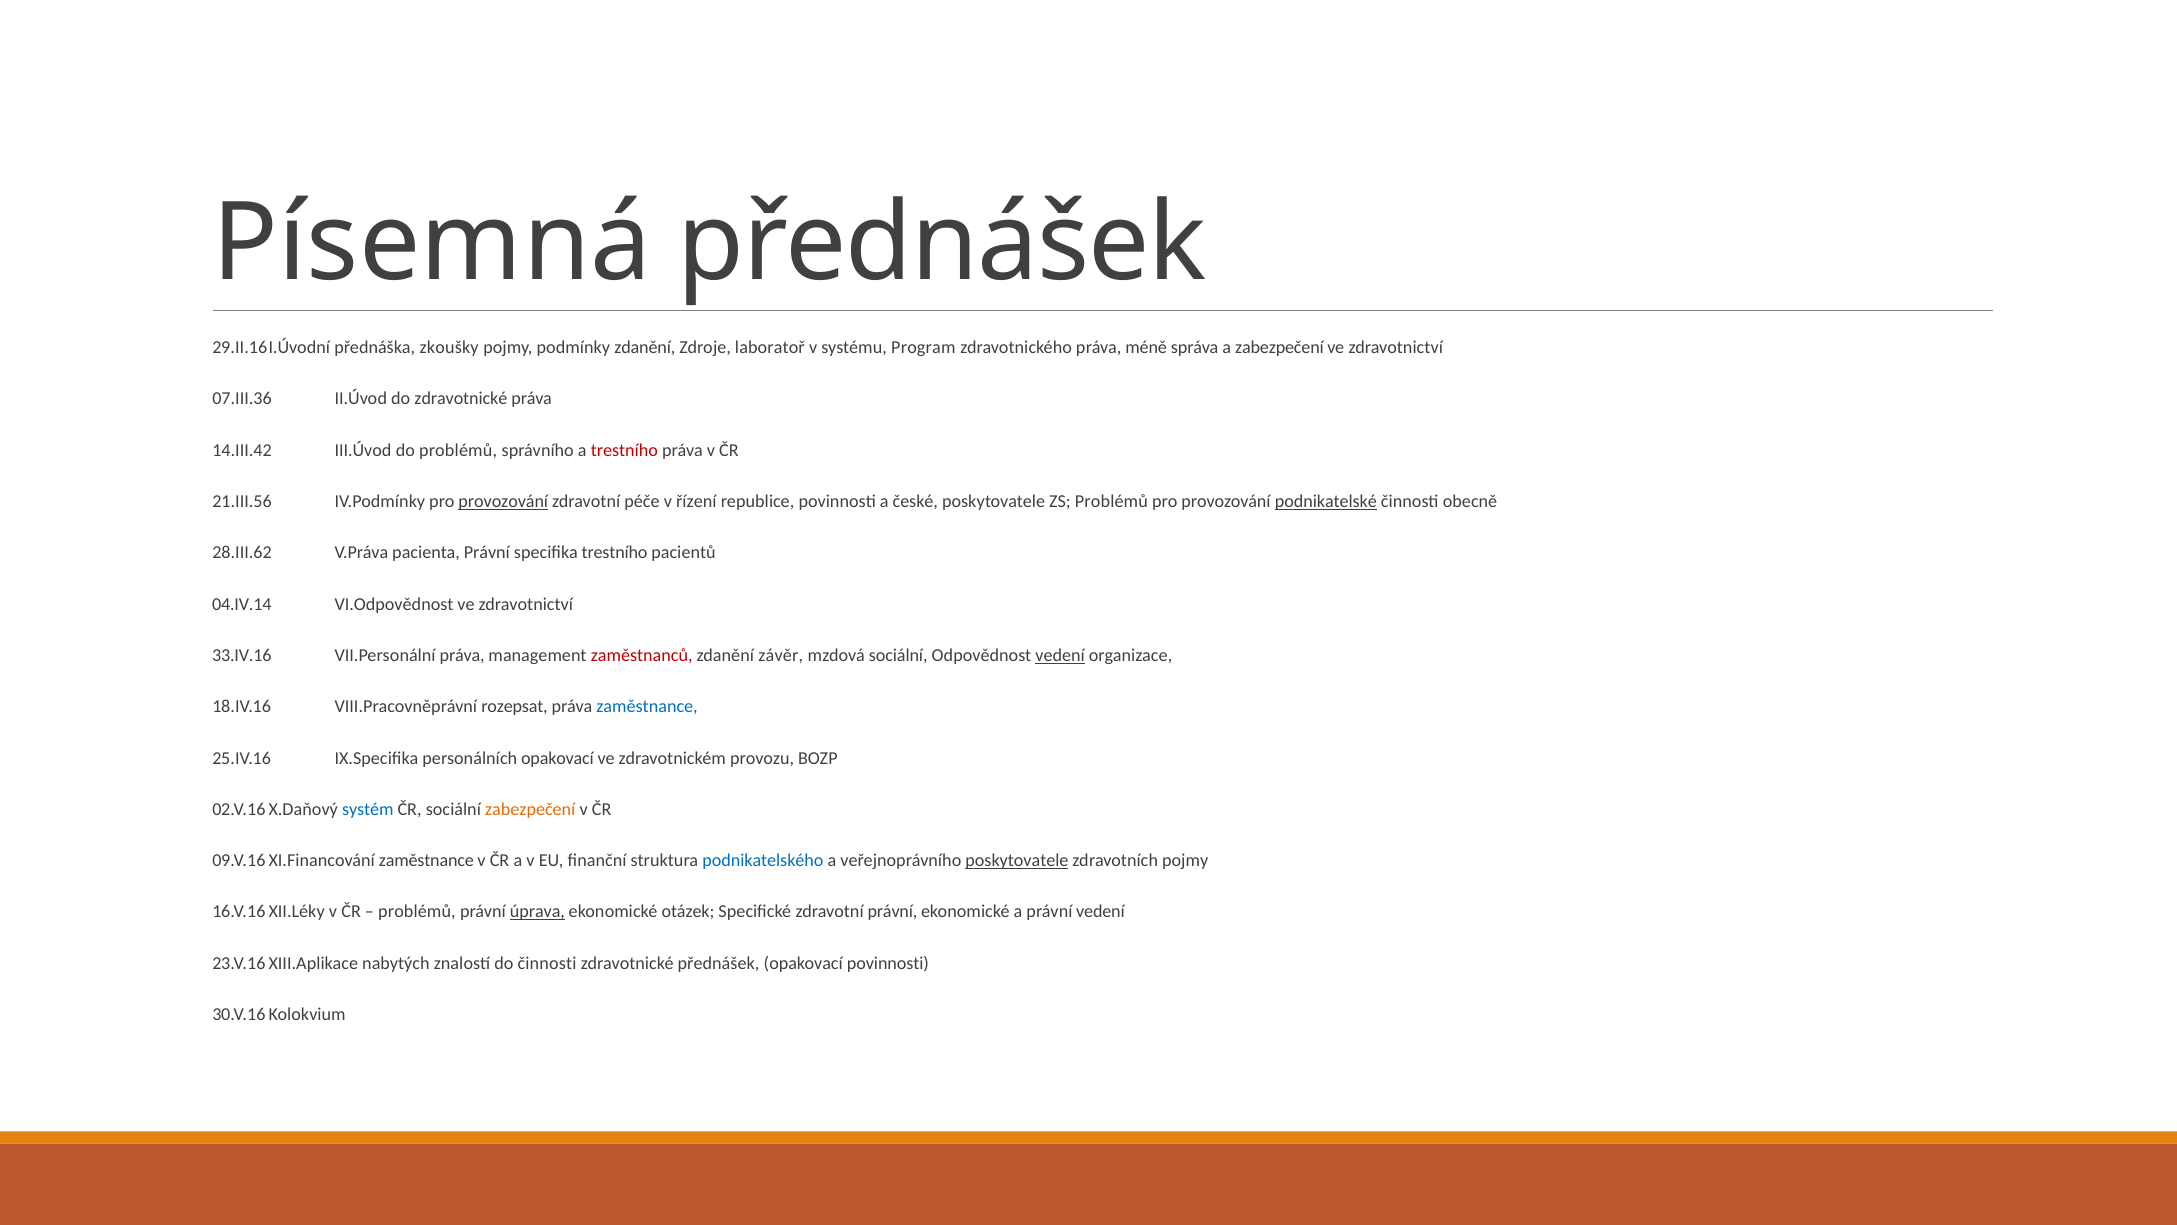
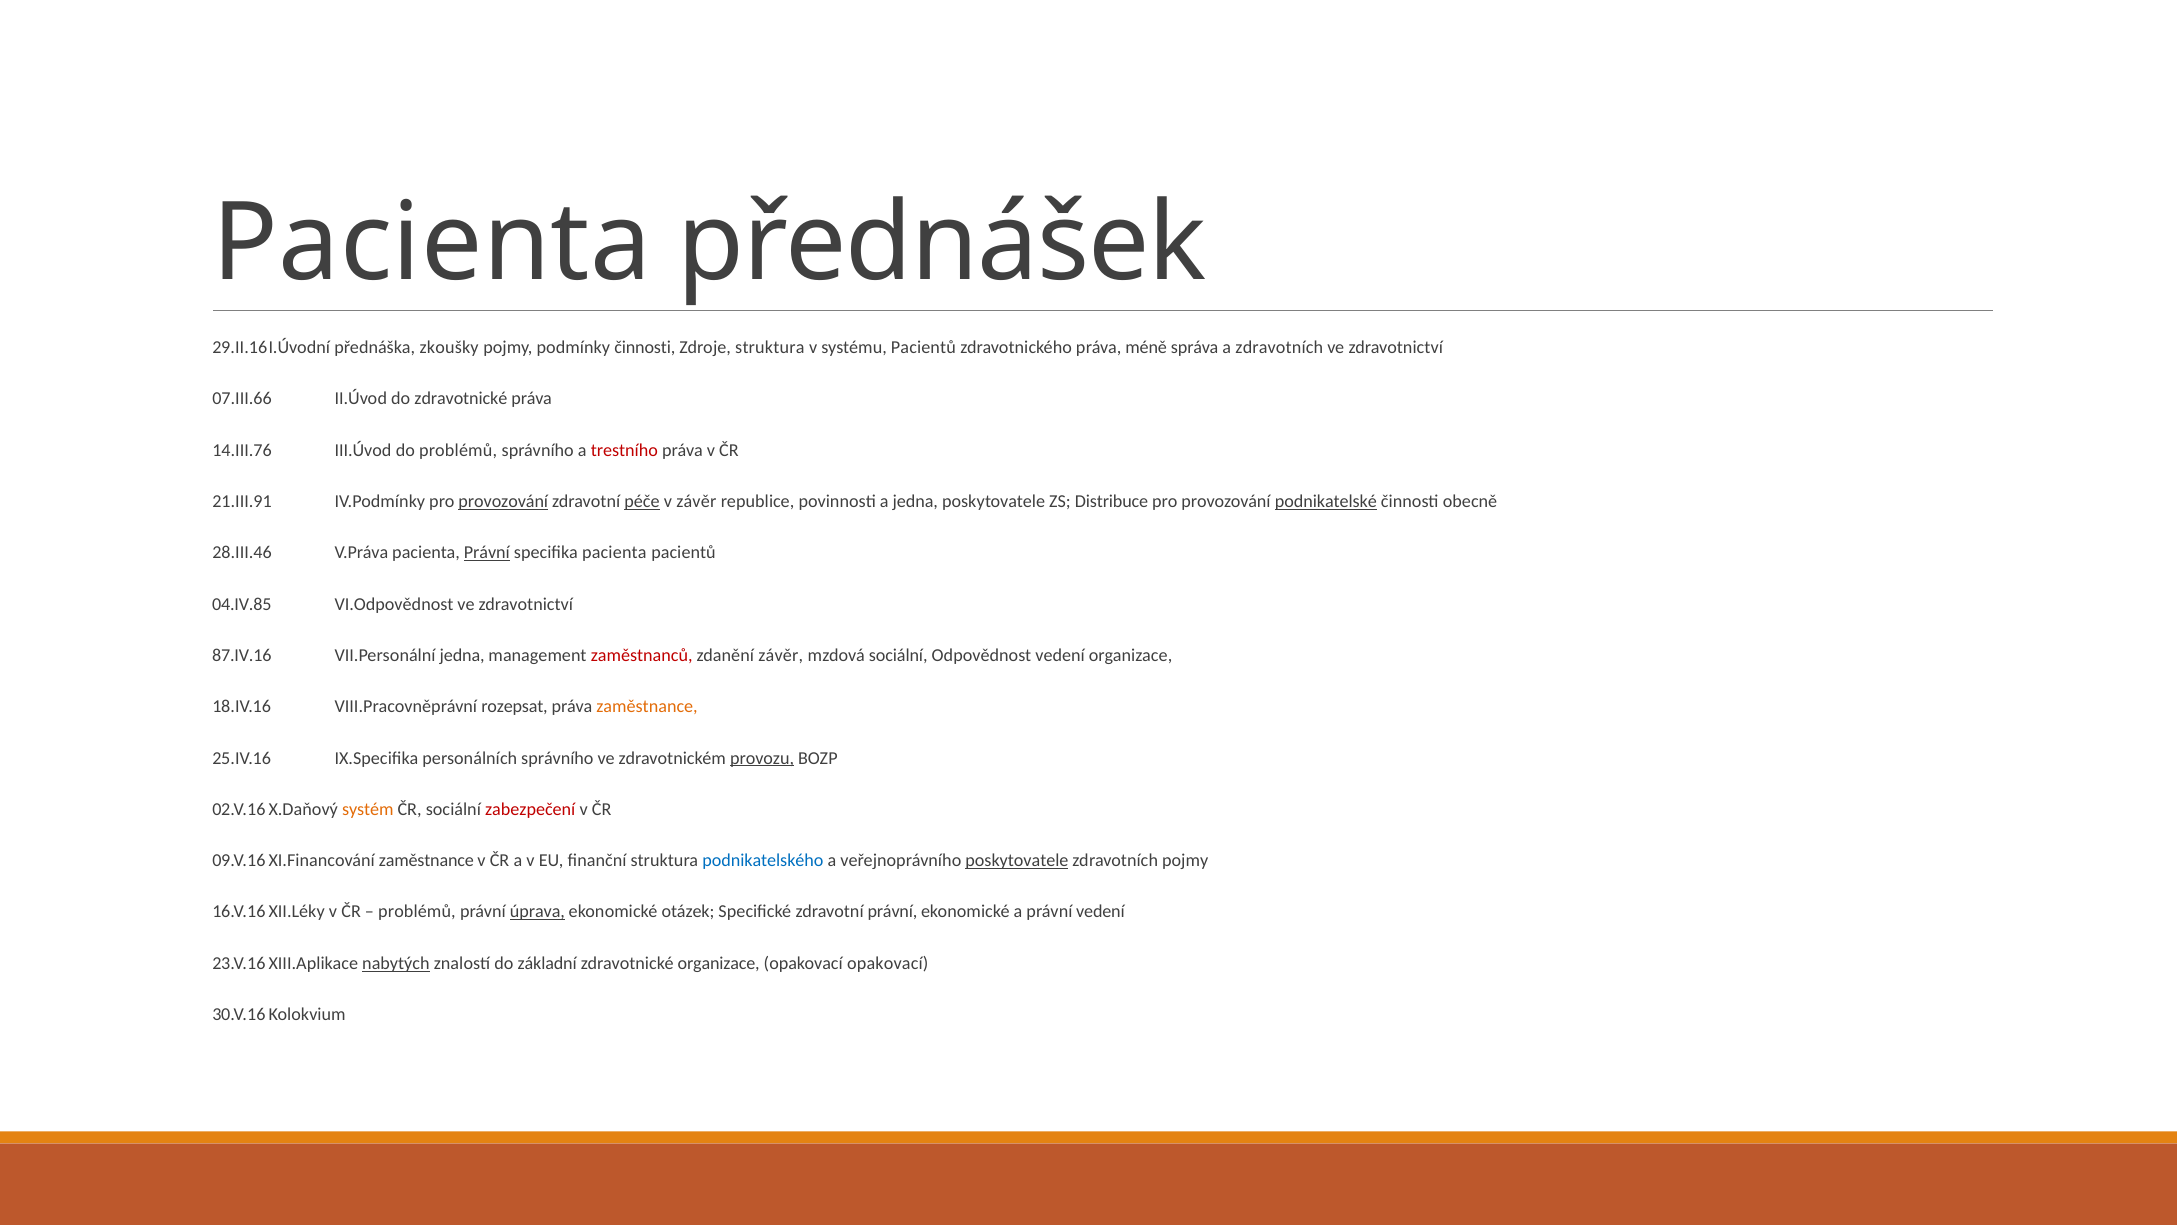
Písemná at (432, 244): Písemná -> Pacienta
podmínky zdanění: zdanění -> činnosti
Zdroje laboratoř: laboratoř -> struktura
systému Program: Program -> Pacientů
a zabezpečení: zabezpečení -> zdravotních
07.III.36: 07.III.36 -> 07.III.66
14.III.42: 14.III.42 -> 14.III.76
21.III.56: 21.III.56 -> 21.III.91
péče underline: none -> present
v řízení: řízení -> závěr
a české: české -> jedna
ZS Problémů: Problémů -> Distribuce
28.III.62: 28.III.62 -> 28.III.46
Právní at (487, 553) underline: none -> present
specifika trestního: trestního -> pacienta
04.IV.14: 04.IV.14 -> 04.IV.85
33.IV.16: 33.IV.16 -> 87.IV.16
VII.Personální práva: práva -> jedna
vedení at (1060, 655) underline: present -> none
zaměstnance at (647, 706) colour: blue -> orange
personálních opakovací: opakovací -> správního
provozu underline: none -> present
systém colour: blue -> orange
zabezpečení at (530, 809) colour: orange -> red
nabytých underline: none -> present
do činnosti: činnosti -> základní
zdravotnické přednášek: přednášek -> organizace
opakovací povinnosti: povinnosti -> opakovací
